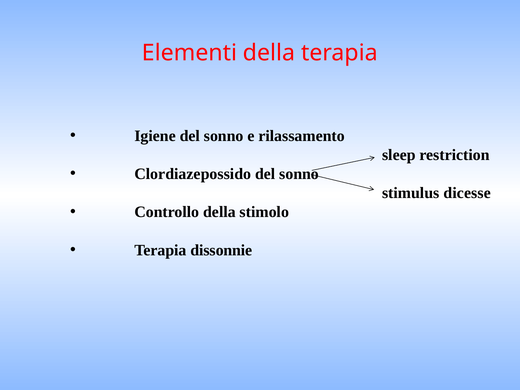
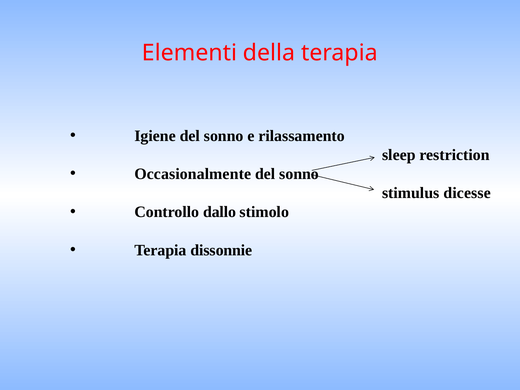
Clordiazepossido: Clordiazepossido -> Occasionalmente
Controllo della: della -> dallo
